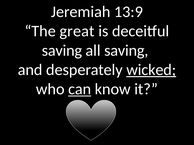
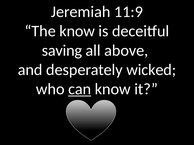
13:9: 13:9 -> 11:9
The great: great -> know
all saving: saving -> above
wicked underline: present -> none
